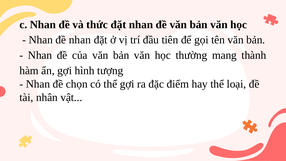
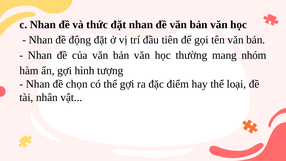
đề nhan: nhan -> động
thành: thành -> nhóm
